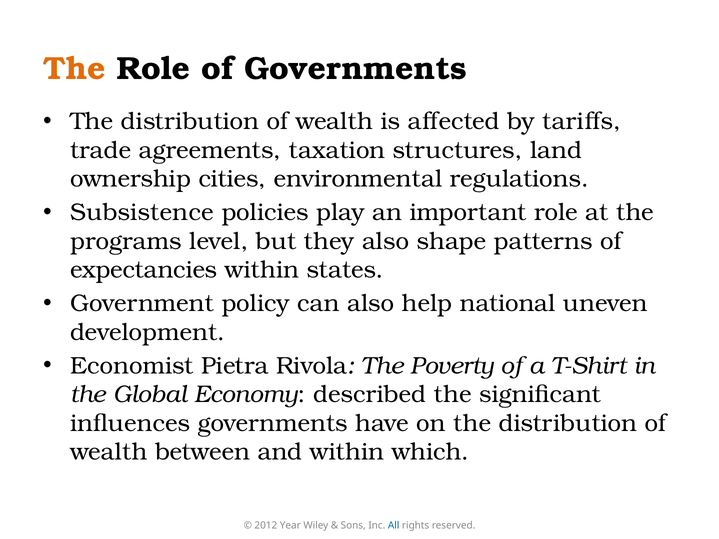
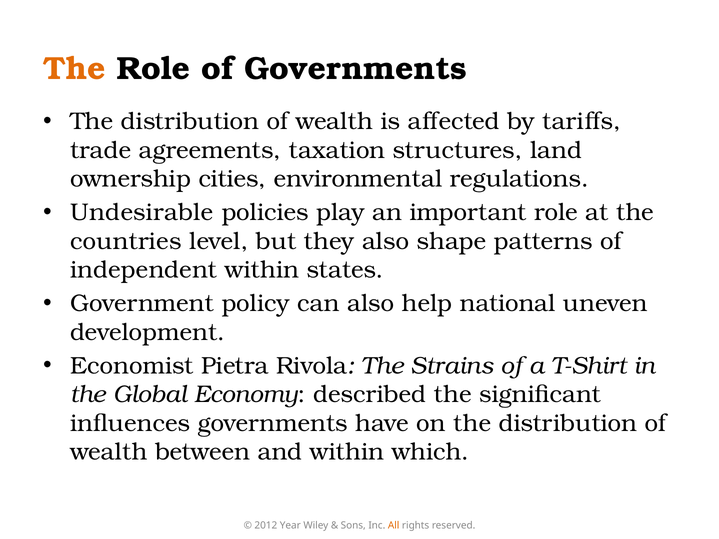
Subsistence: Subsistence -> Undesirable
programs: programs -> countries
expectancies: expectancies -> independent
Poverty: Poverty -> Strains
All colour: blue -> orange
